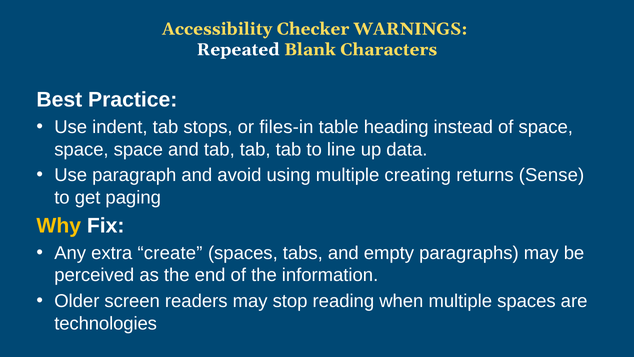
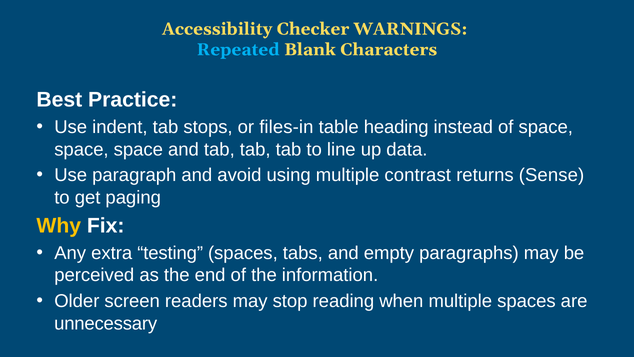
Repeated colour: white -> light blue
creating: creating -> contrast
create: create -> testing
technologies: technologies -> unnecessary
